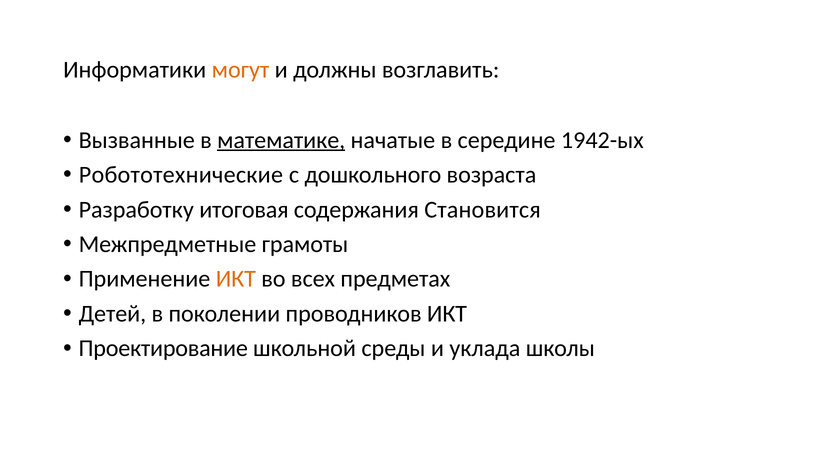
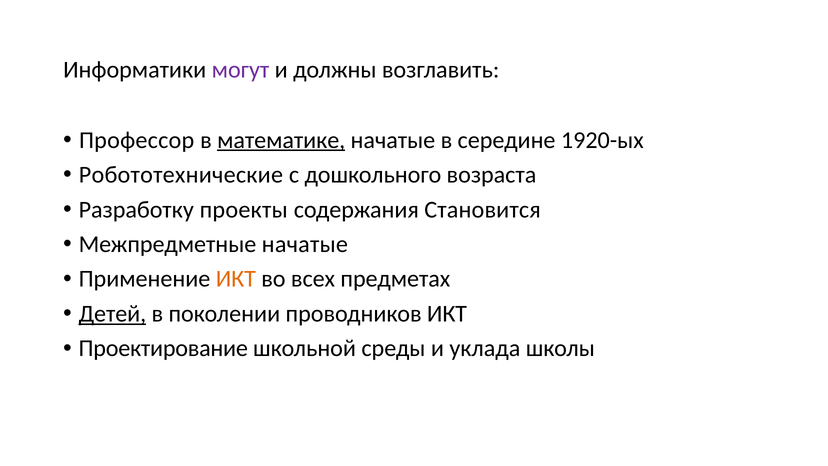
могут colour: orange -> purple
Вызванные: Вызванные -> Профессор
1942-ых: 1942-ых -> 1920-ых
итоговая: итоговая -> проекты
Межпредметные грамоты: грамоты -> начатые
Детей underline: none -> present
